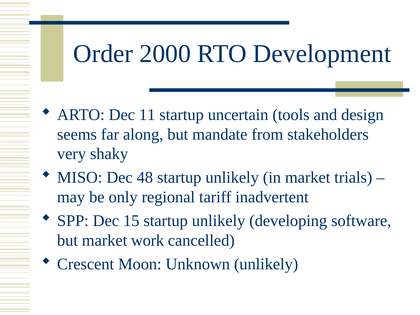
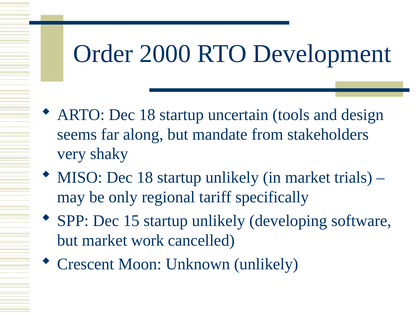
ARTO Dec 11: 11 -> 18
MISO Dec 48: 48 -> 18
inadvertent: inadvertent -> specifically
